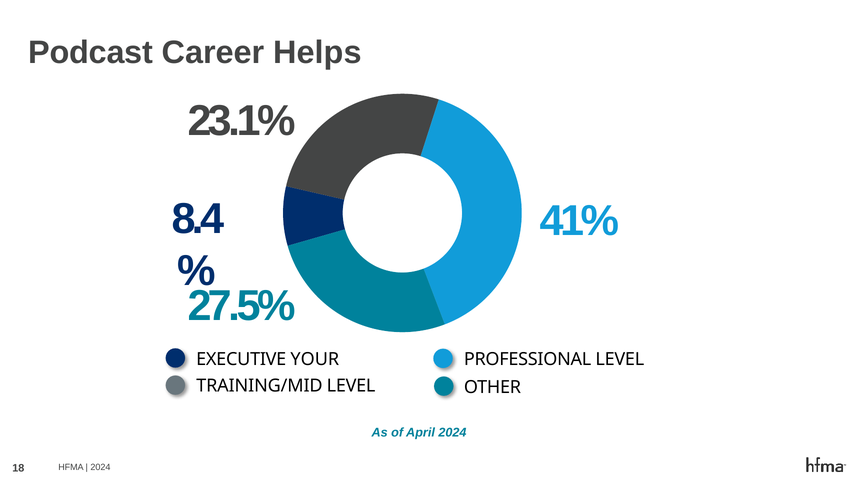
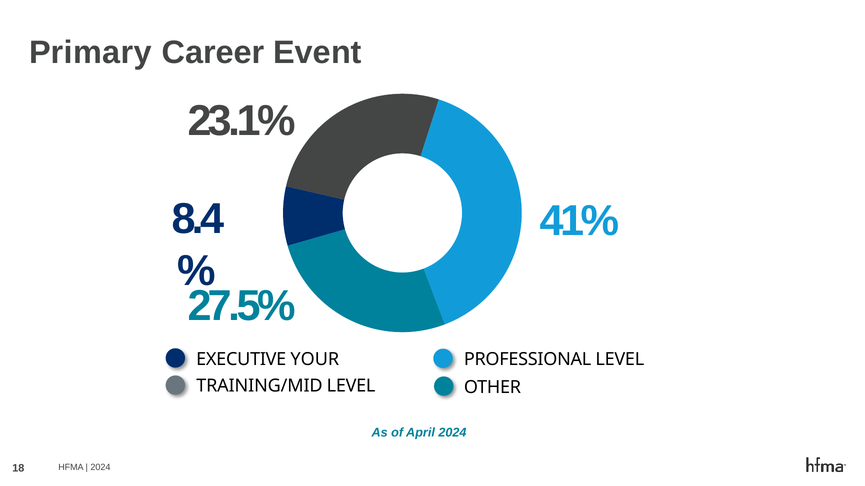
Podcast: Podcast -> Primary
Helps: Helps -> Event
